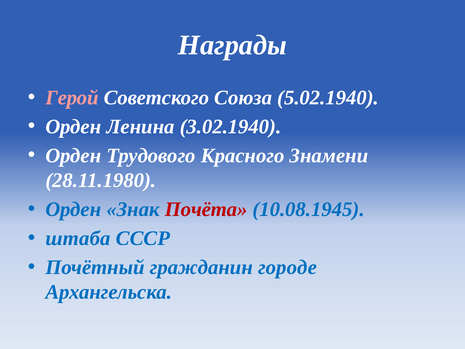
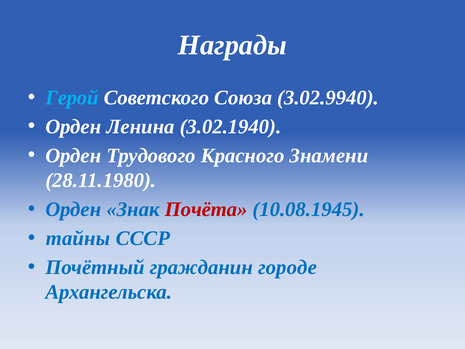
Герой colour: pink -> light blue
5.02.1940: 5.02.1940 -> 3.02.9940
штаба: штаба -> тайны
